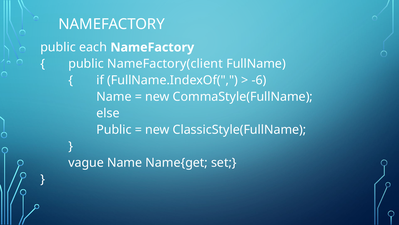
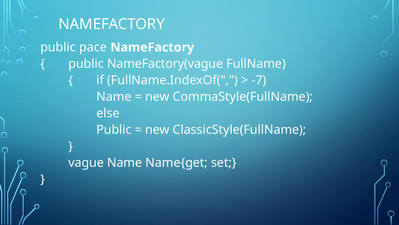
each: each -> pace
NameFactory(client: NameFactory(client -> NameFactory(vague
-6: -6 -> -7
